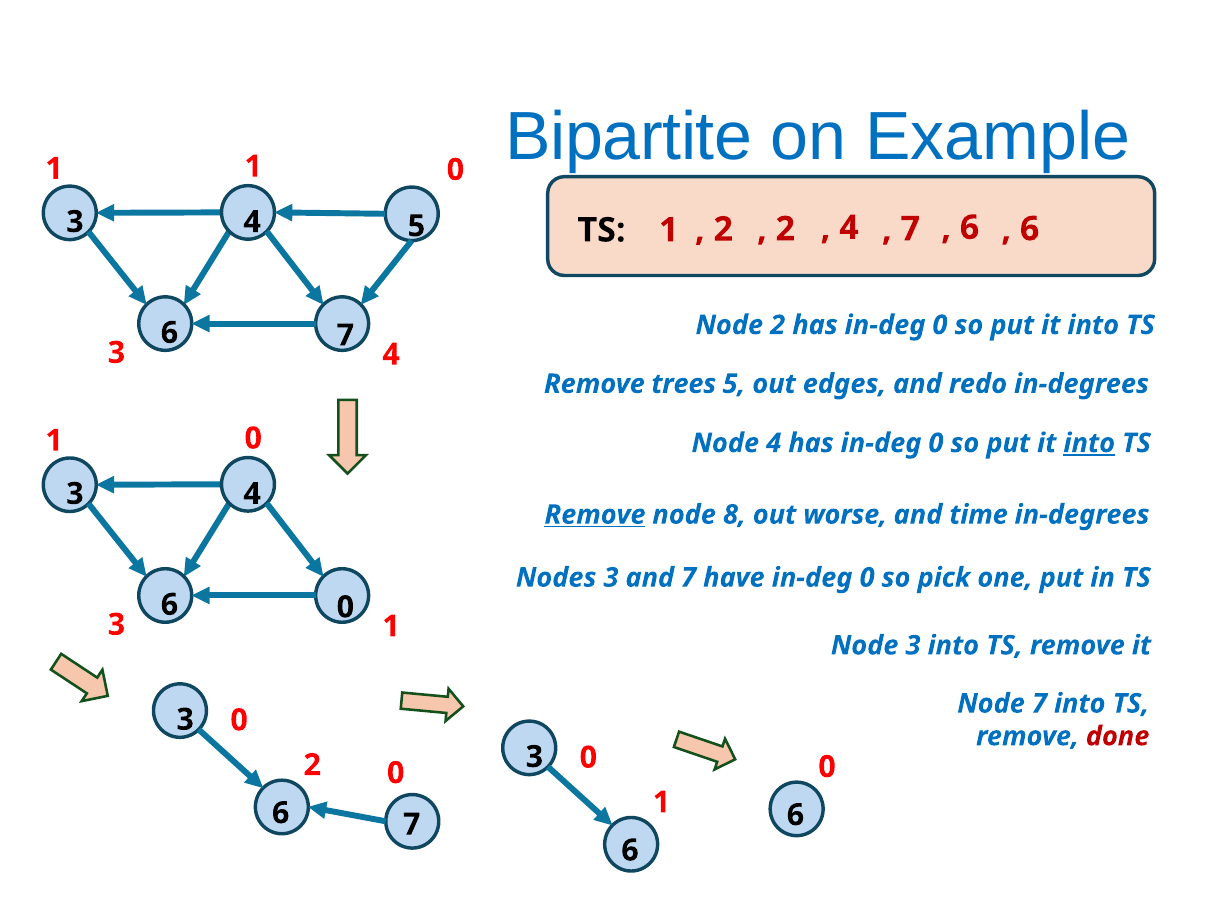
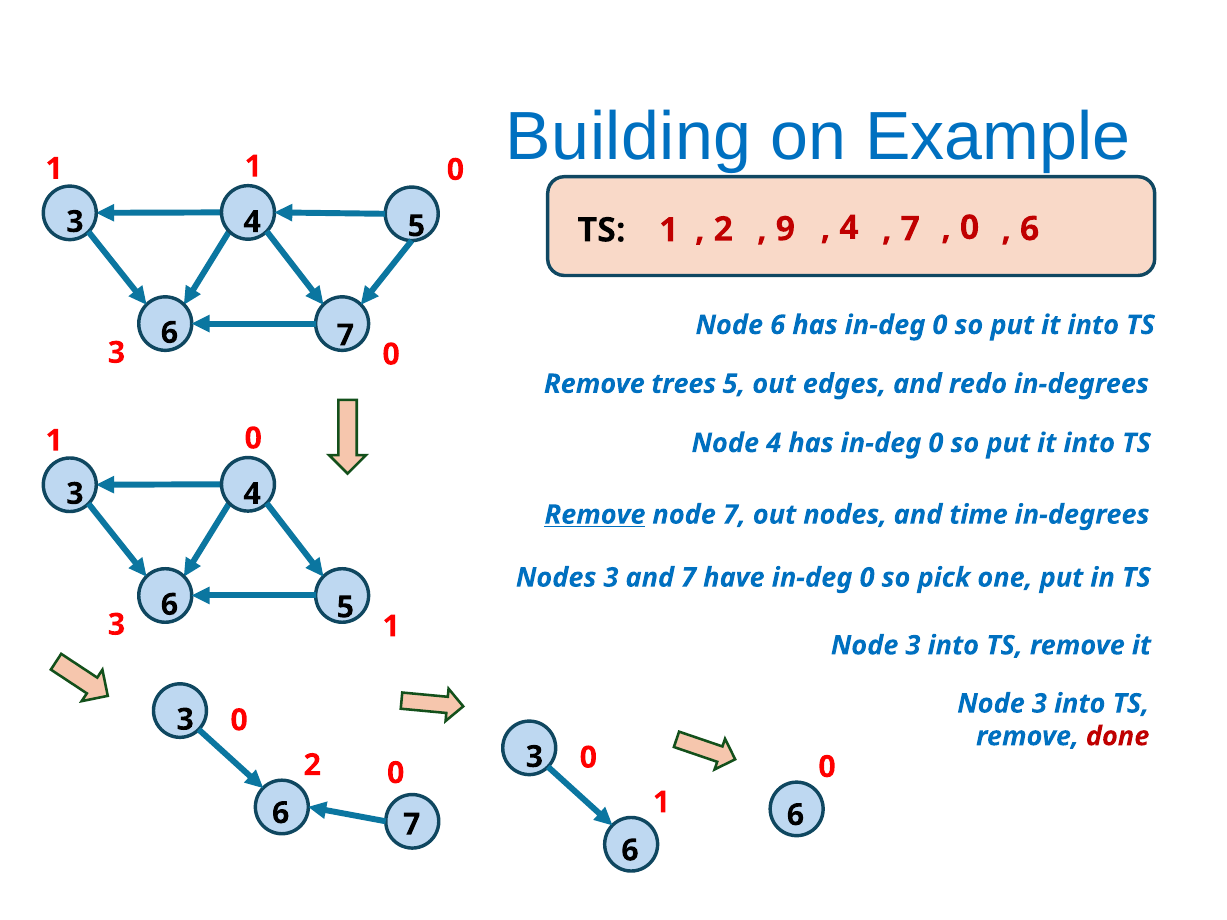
Bipartite: Bipartite -> Building
6 at (970, 228): 6 -> 0
2 at (785, 229): 2 -> 9
Node 2: 2 -> 6
3 4: 4 -> 0
into at (1089, 443) underline: present -> none
node 8: 8 -> 7
out worse: worse -> nodes
0 at (345, 607): 0 -> 5
7 at (1039, 704): 7 -> 3
